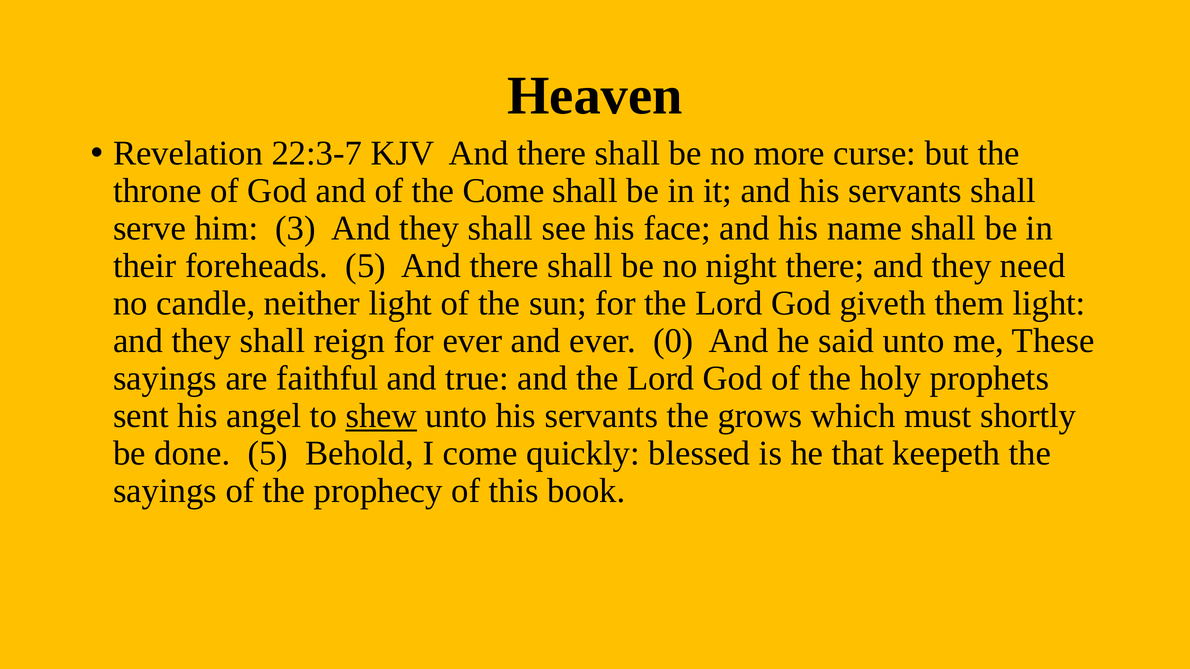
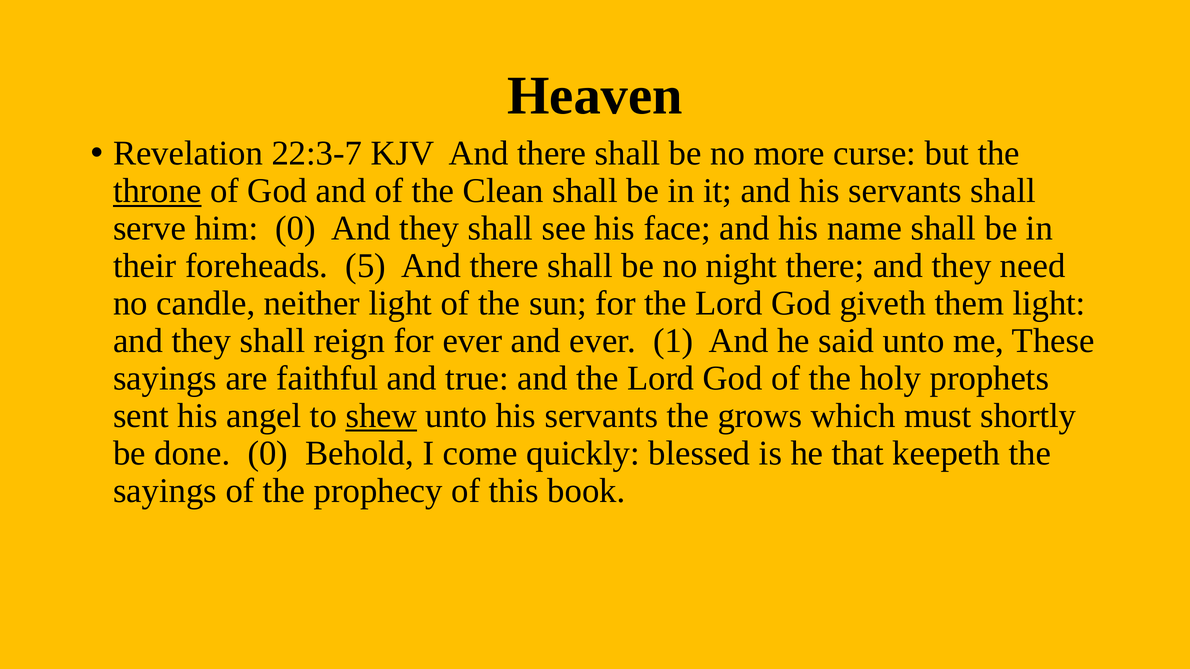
throne underline: none -> present
the Come: Come -> Clean
him 3: 3 -> 0
0: 0 -> 1
done 5: 5 -> 0
